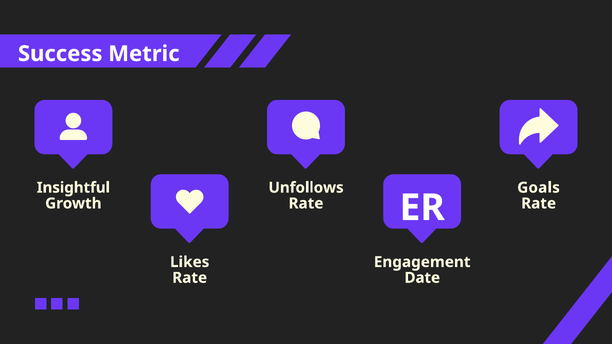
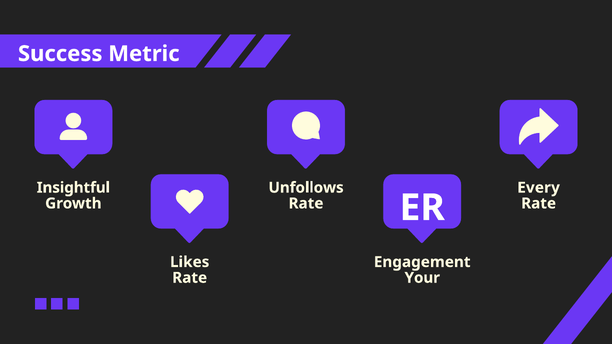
Goals: Goals -> Every
Date: Date -> Your
